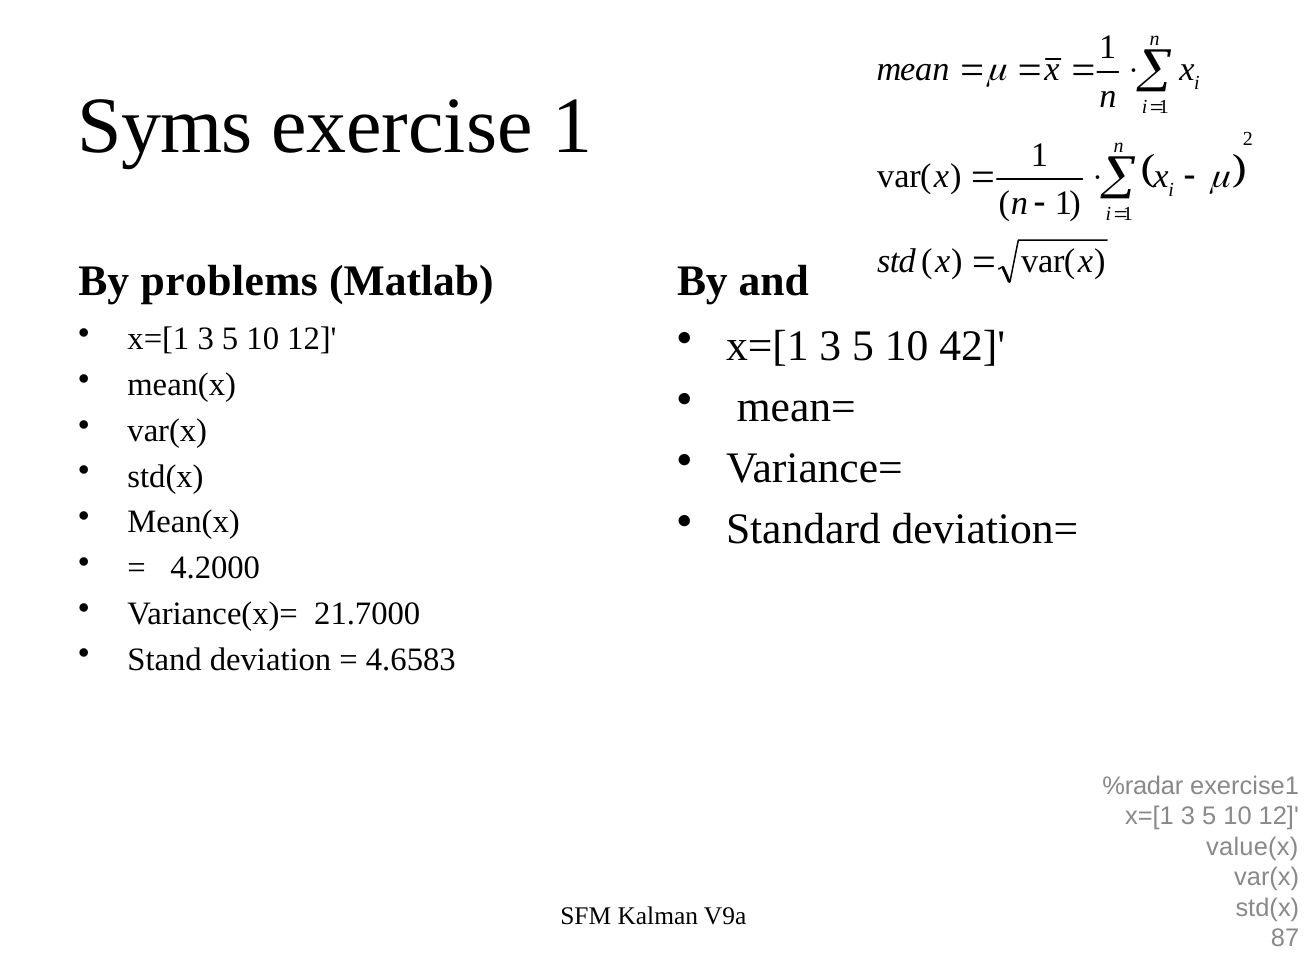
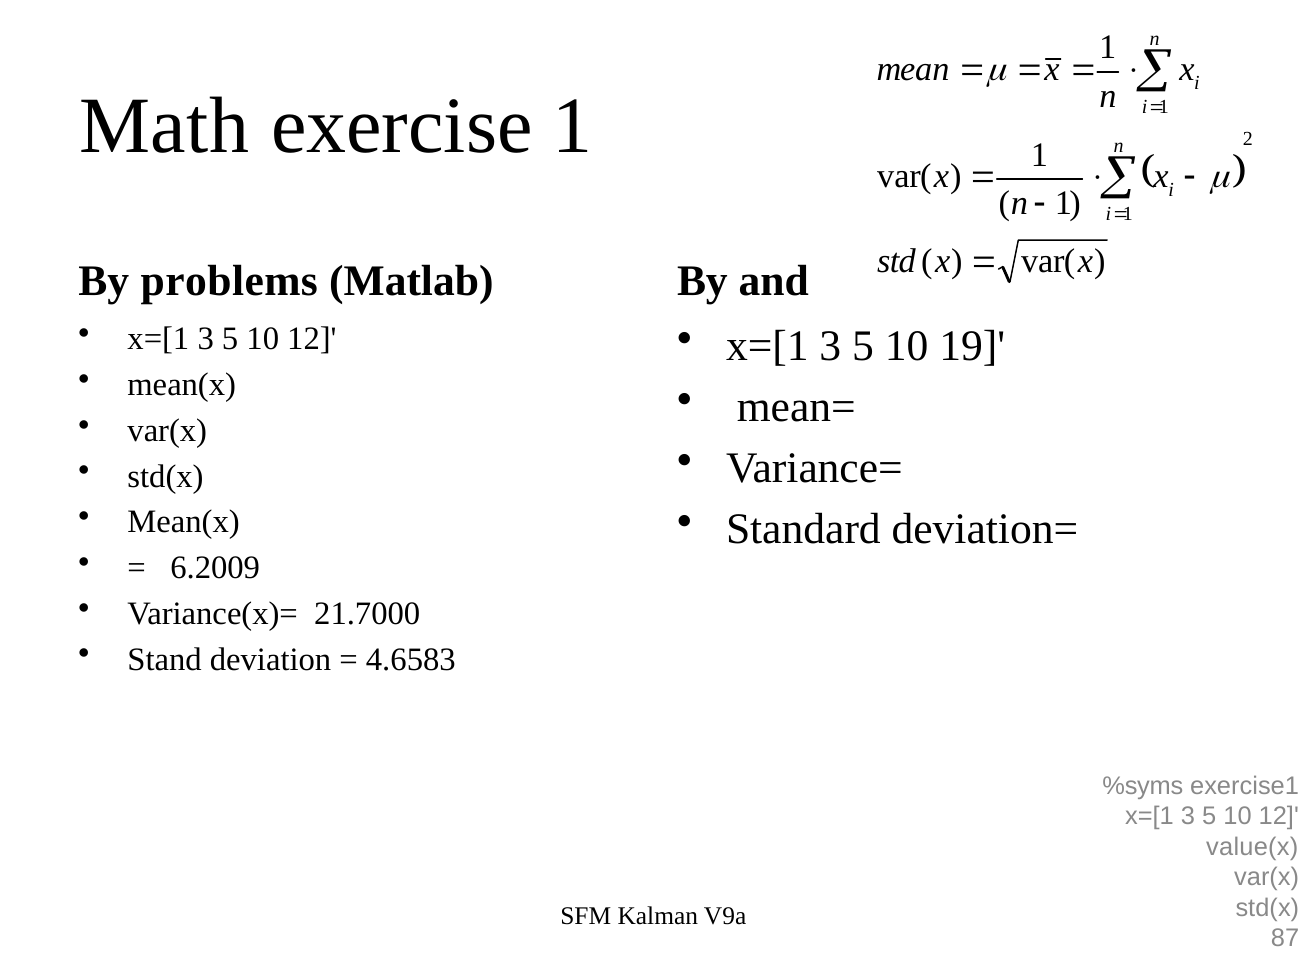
Syms: Syms -> Math
42: 42 -> 19
4.2000: 4.2000 -> 6.2009
%radar: %radar -> %syms
